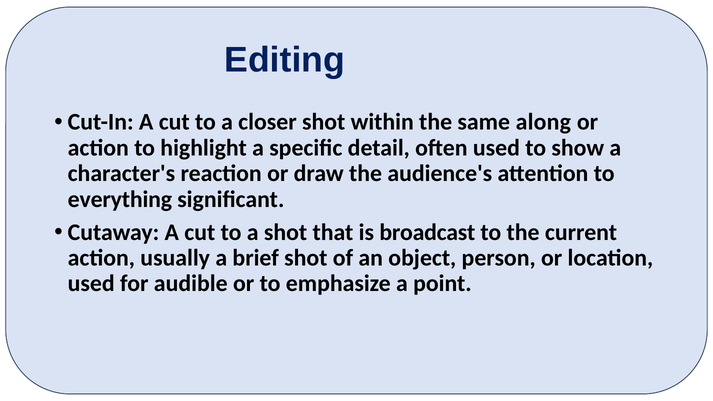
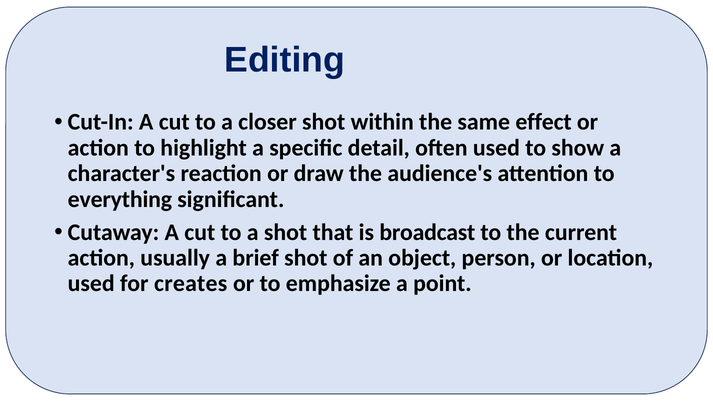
along: along -> effect
audible: audible -> creates
